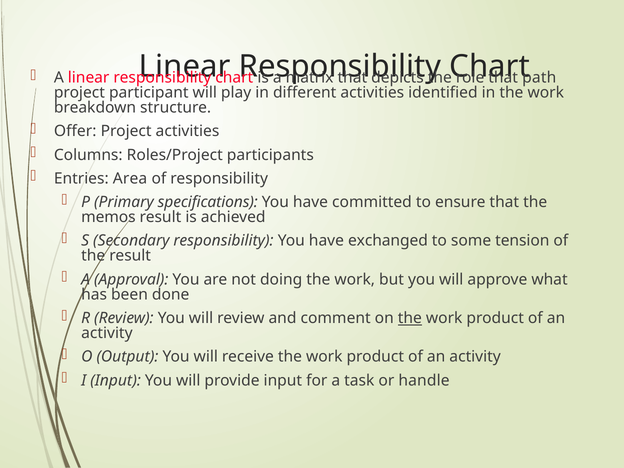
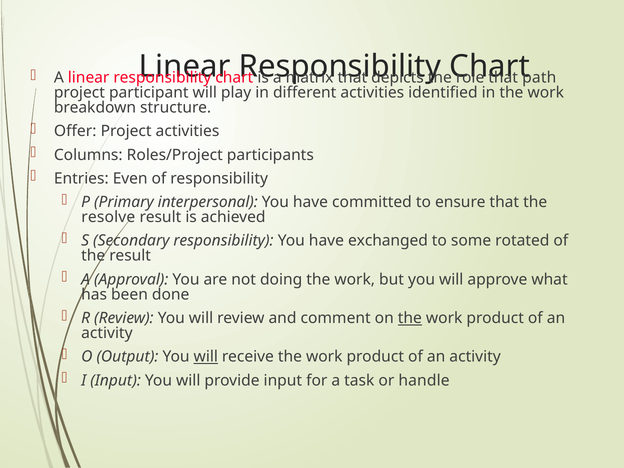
Area: Area -> Even
specifications: specifications -> interpersonal
memos: memos -> resolve
tension: tension -> rotated
will at (206, 357) underline: none -> present
